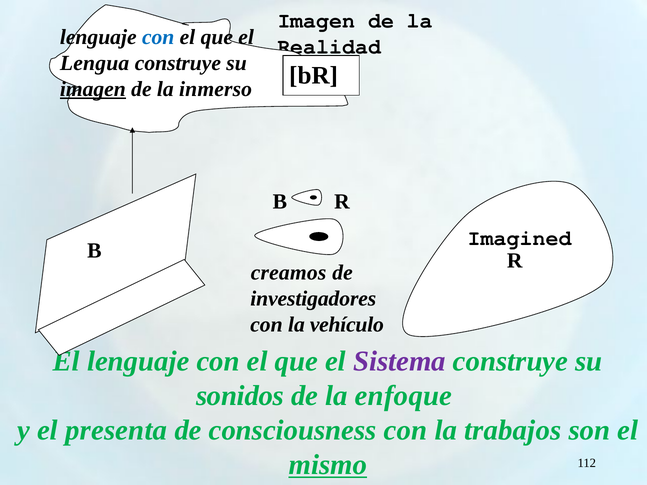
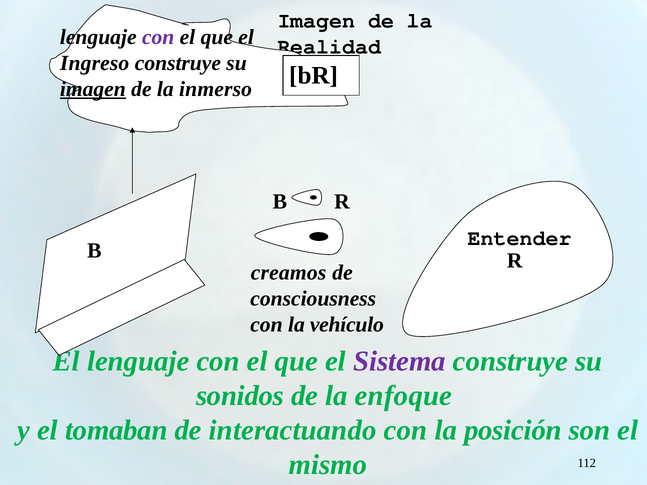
con at (158, 37) colour: blue -> purple
Lengua: Lengua -> Ingreso
Imagined: Imagined -> Entender
investigadores: investigadores -> consciousness
presenta: presenta -> tomaban
consciousness: consciousness -> interactuando
trabajos: trabajos -> posición
mismo underline: present -> none
